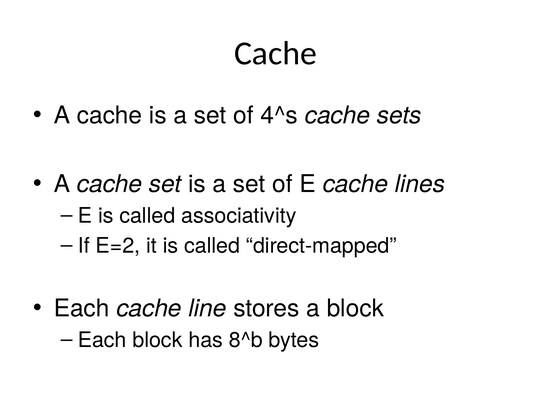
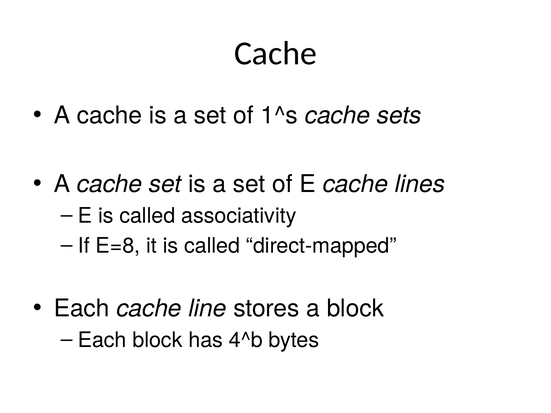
4^s: 4^s -> 1^s
E=2: E=2 -> E=8
8^b: 8^b -> 4^b
